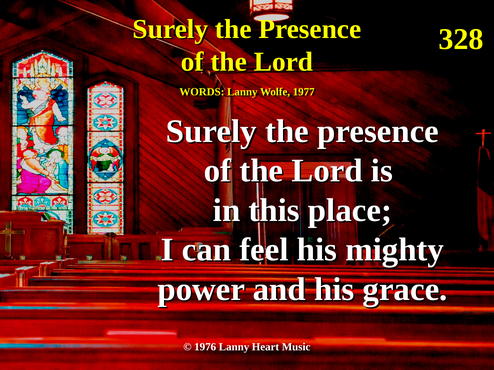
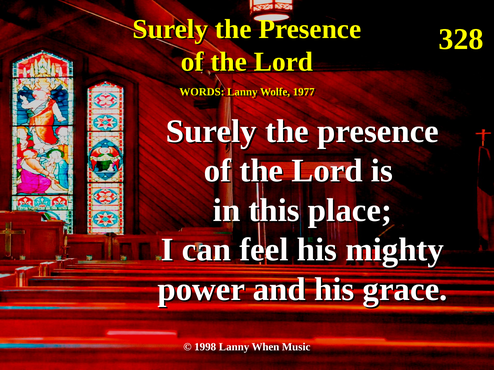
1976: 1976 -> 1998
Heart: Heart -> When
